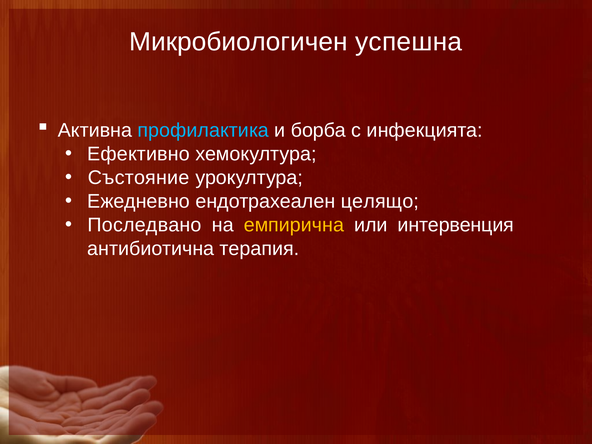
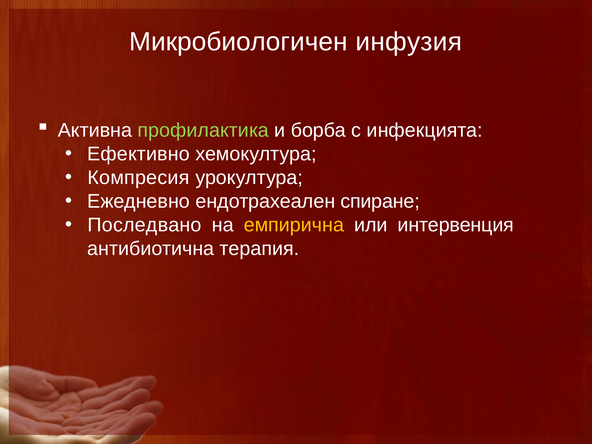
успешна: успешна -> инфузия
профилактика colour: light blue -> light green
Състояние: Състояние -> Компресия
целящо: целящо -> спиране
